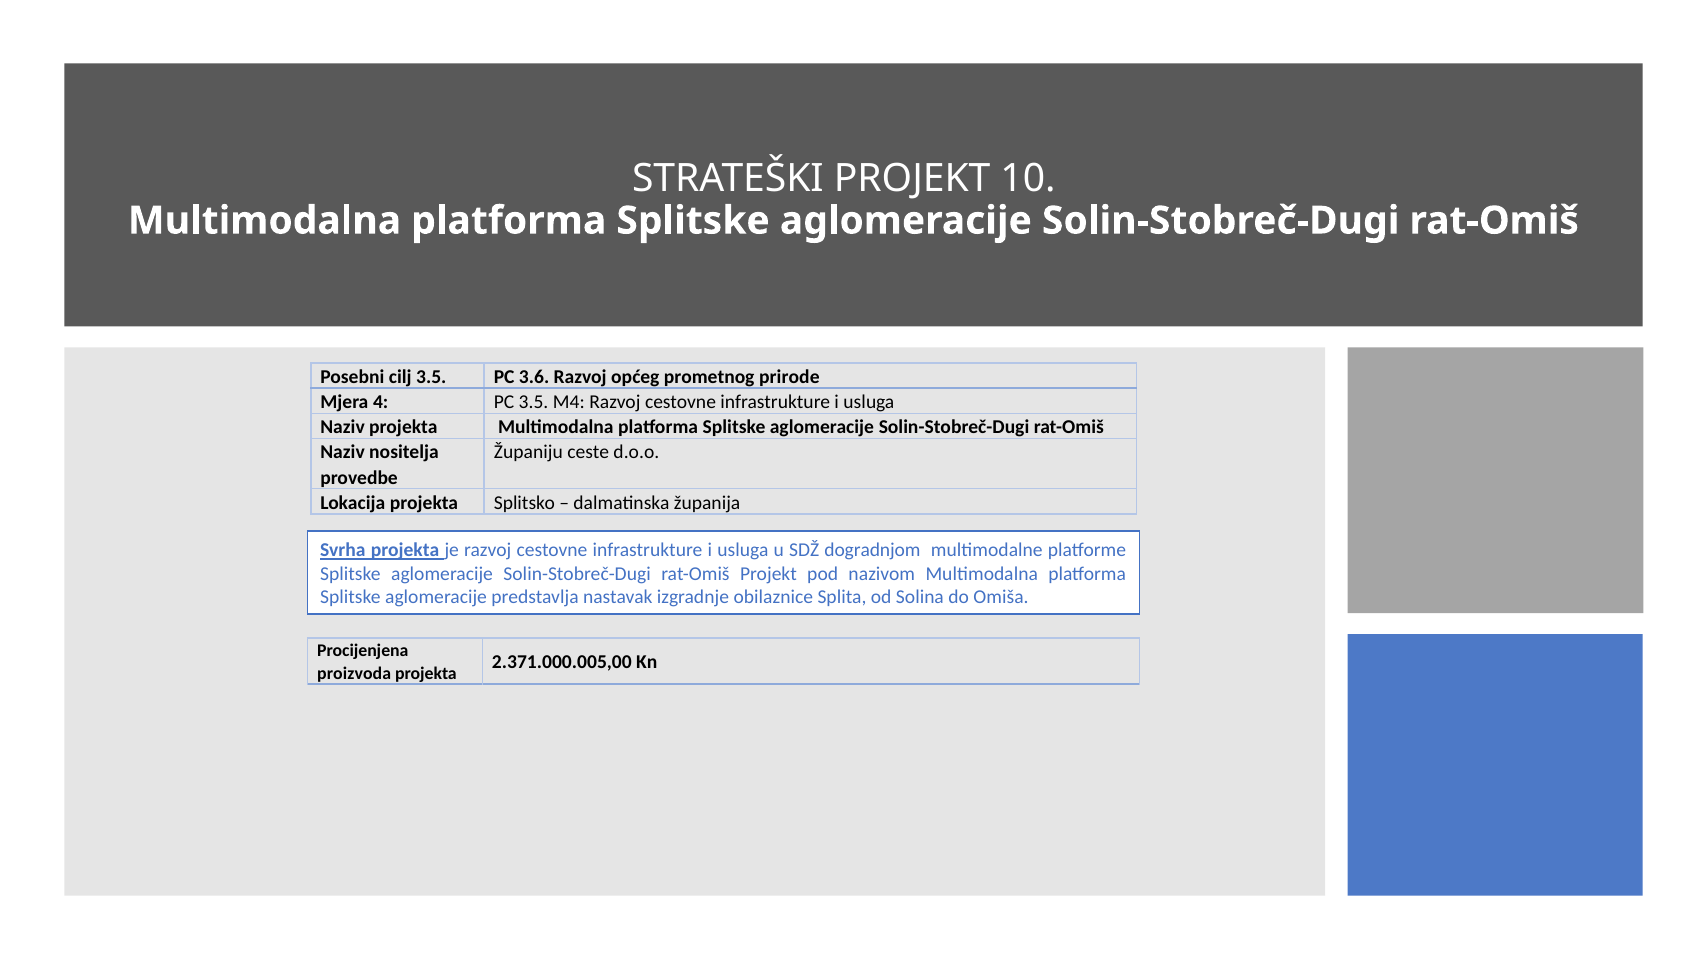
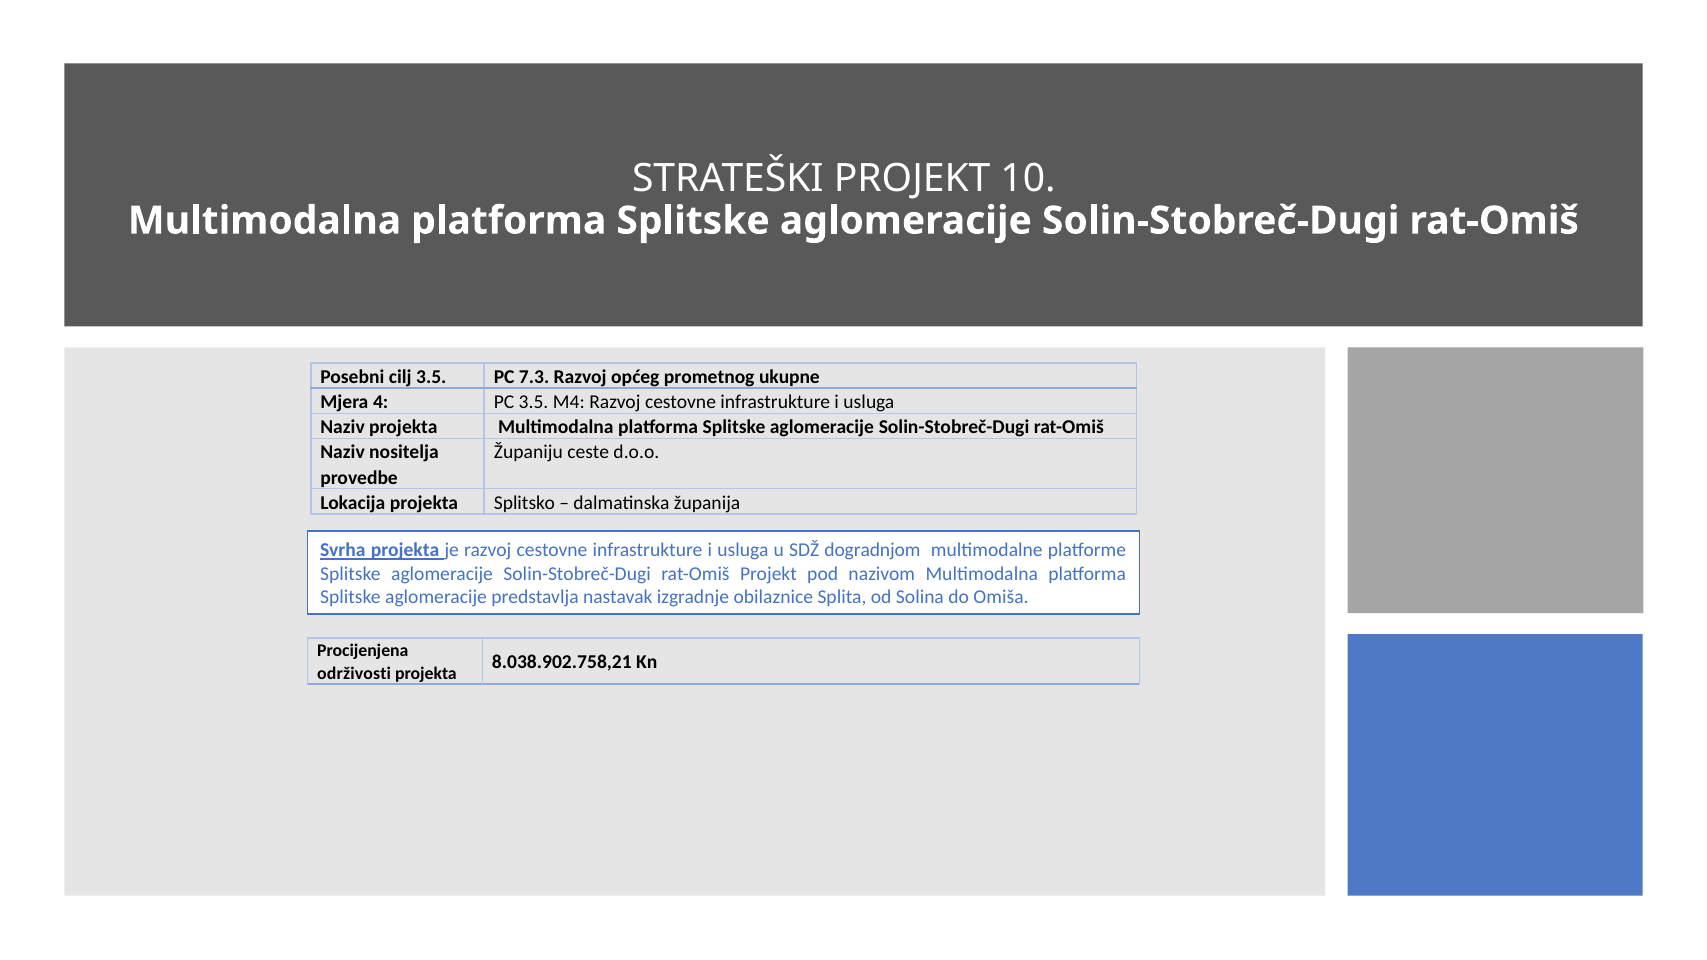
3.6: 3.6 -> 7.3
prirode: prirode -> ukupne
2.371.000.005,00: 2.371.000.005,00 -> 8.038.902.758,21
proizvoda: proizvoda -> održivosti
